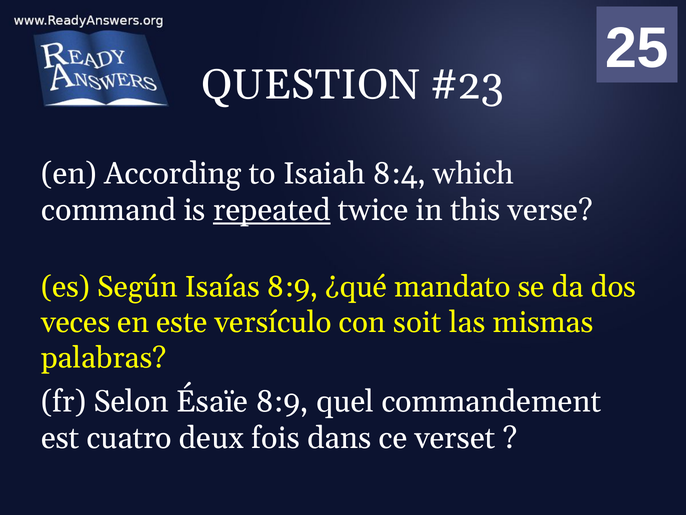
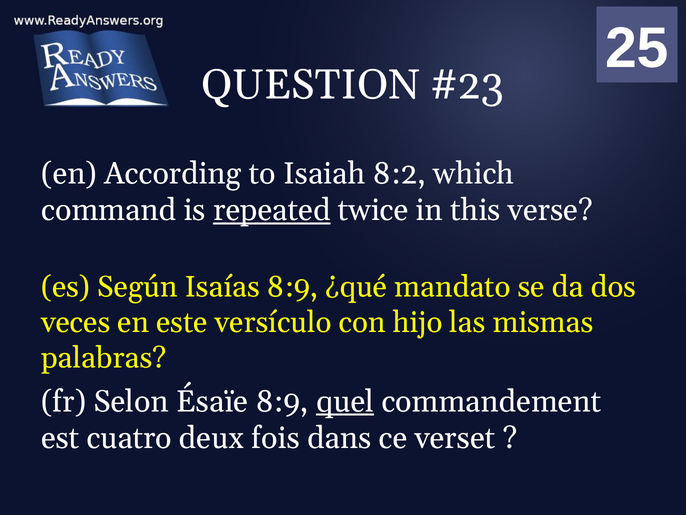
8:4: 8:4 -> 8:2
soit: soit -> hijo
quel underline: none -> present
